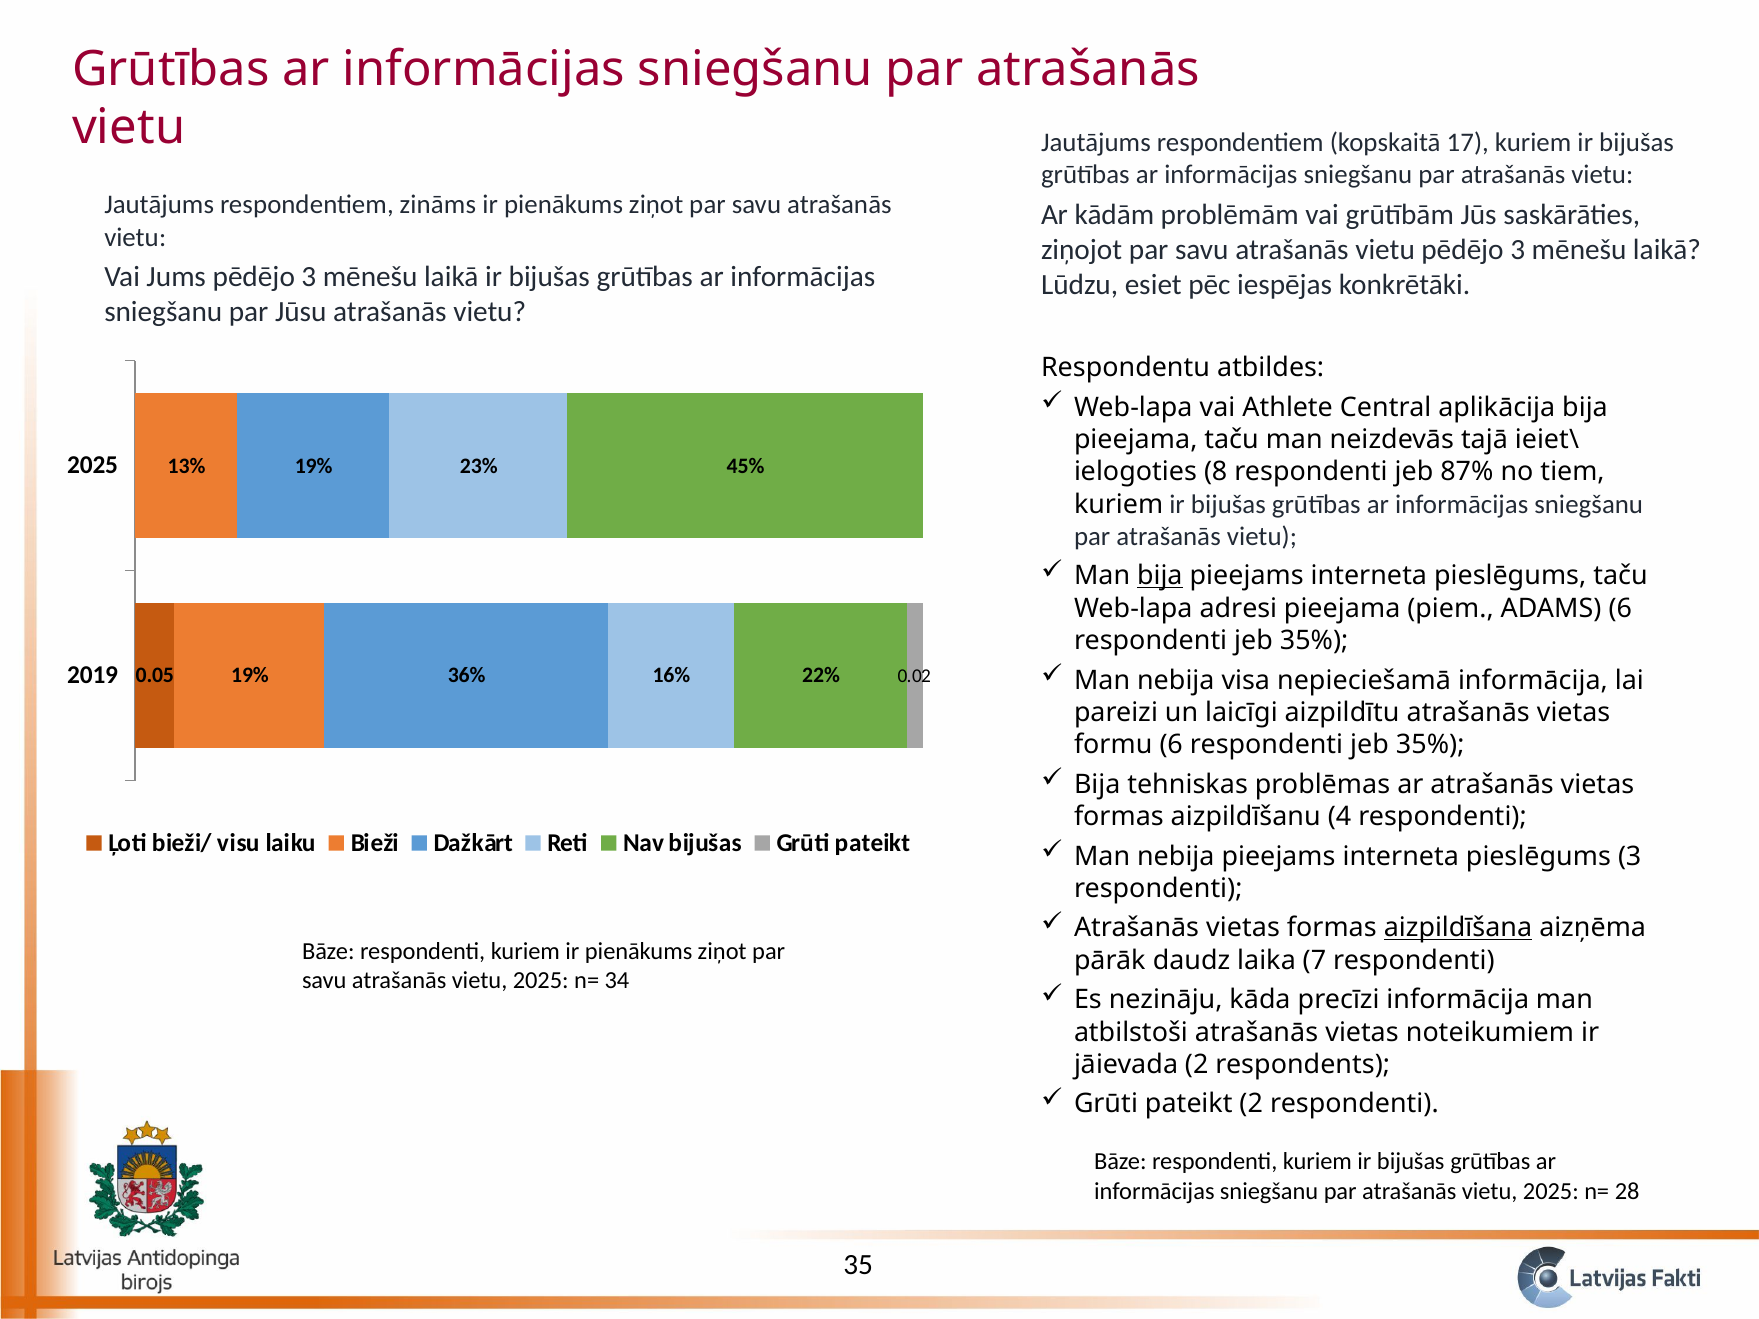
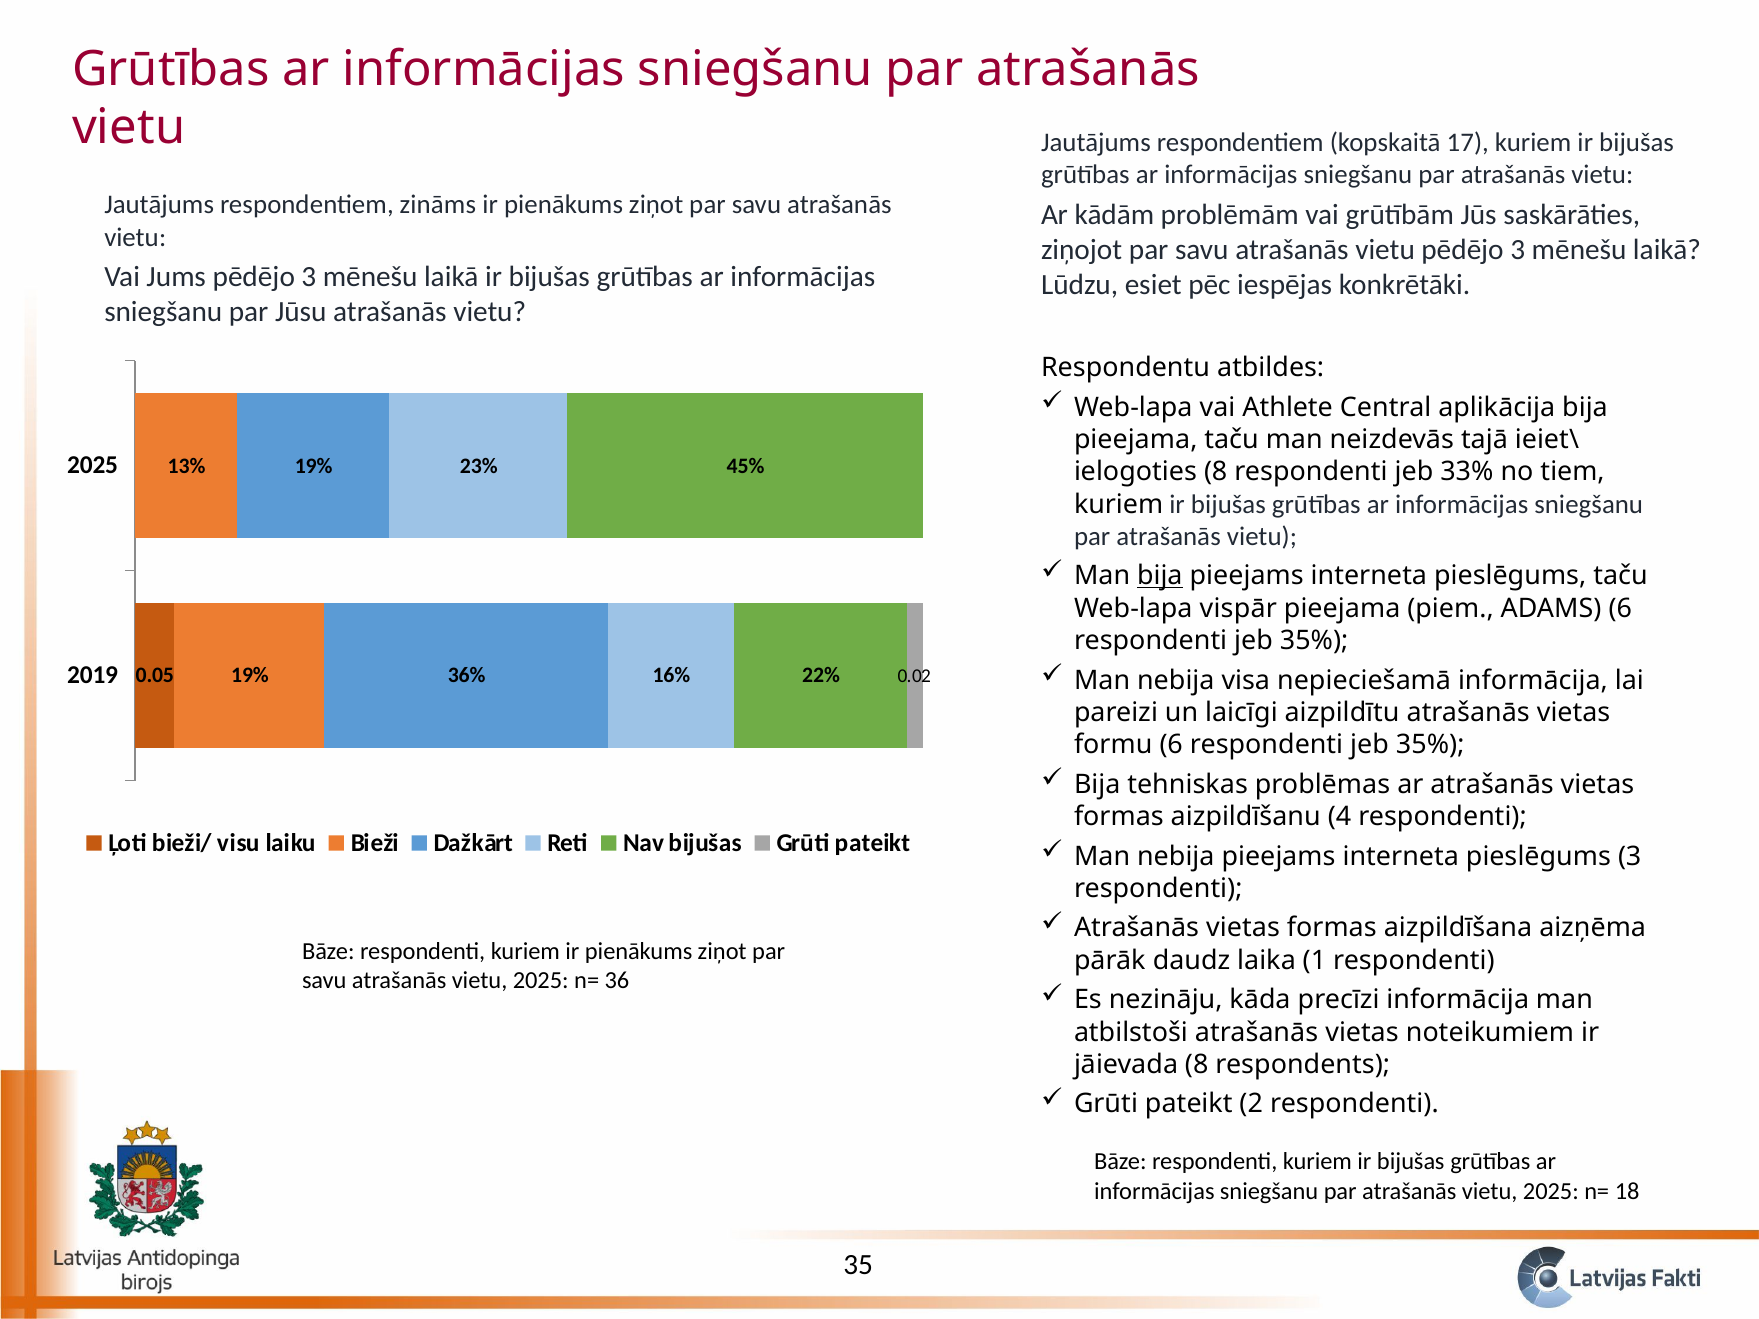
87%: 87% -> 33%
adresi: adresi -> vispār
aizpildīšana underline: present -> none
7: 7 -> 1
34: 34 -> 36
jāievada 2: 2 -> 8
28: 28 -> 18
